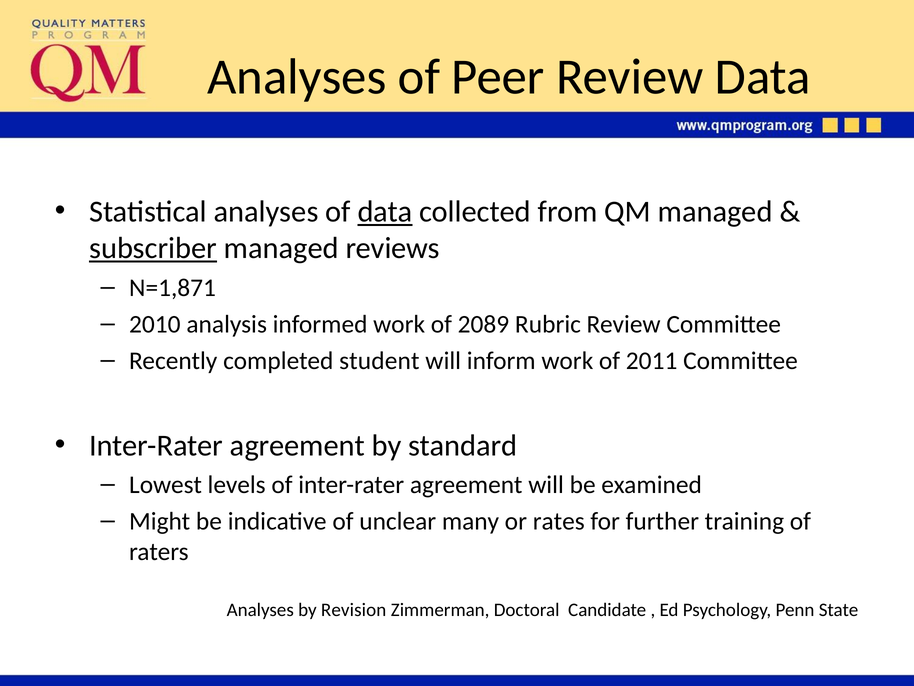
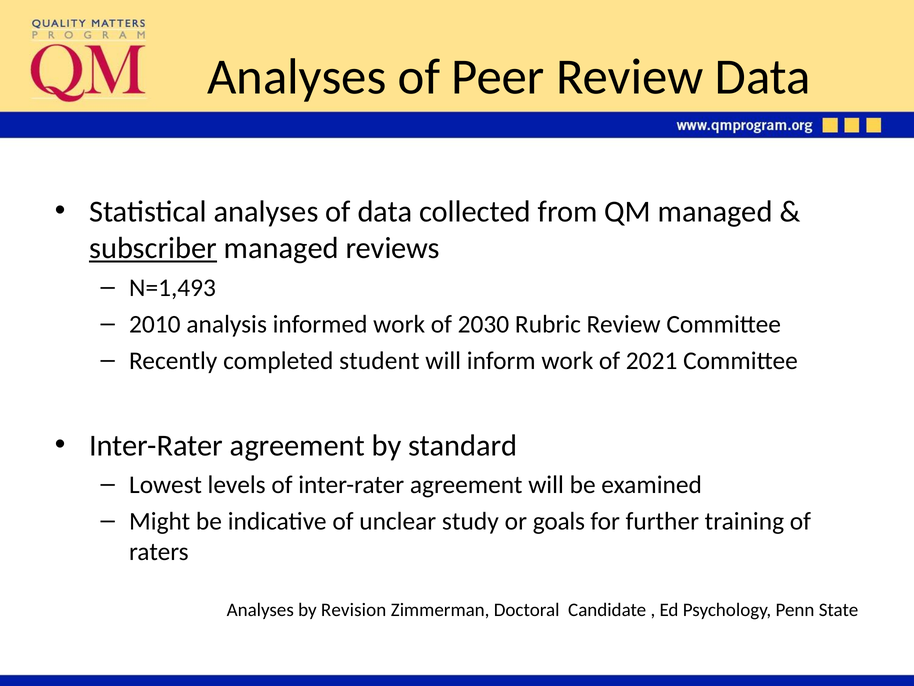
data at (385, 212) underline: present -> none
N=1,871: N=1,871 -> N=1,493
2089: 2089 -> 2030
2011: 2011 -> 2021
many: many -> study
rates: rates -> goals
